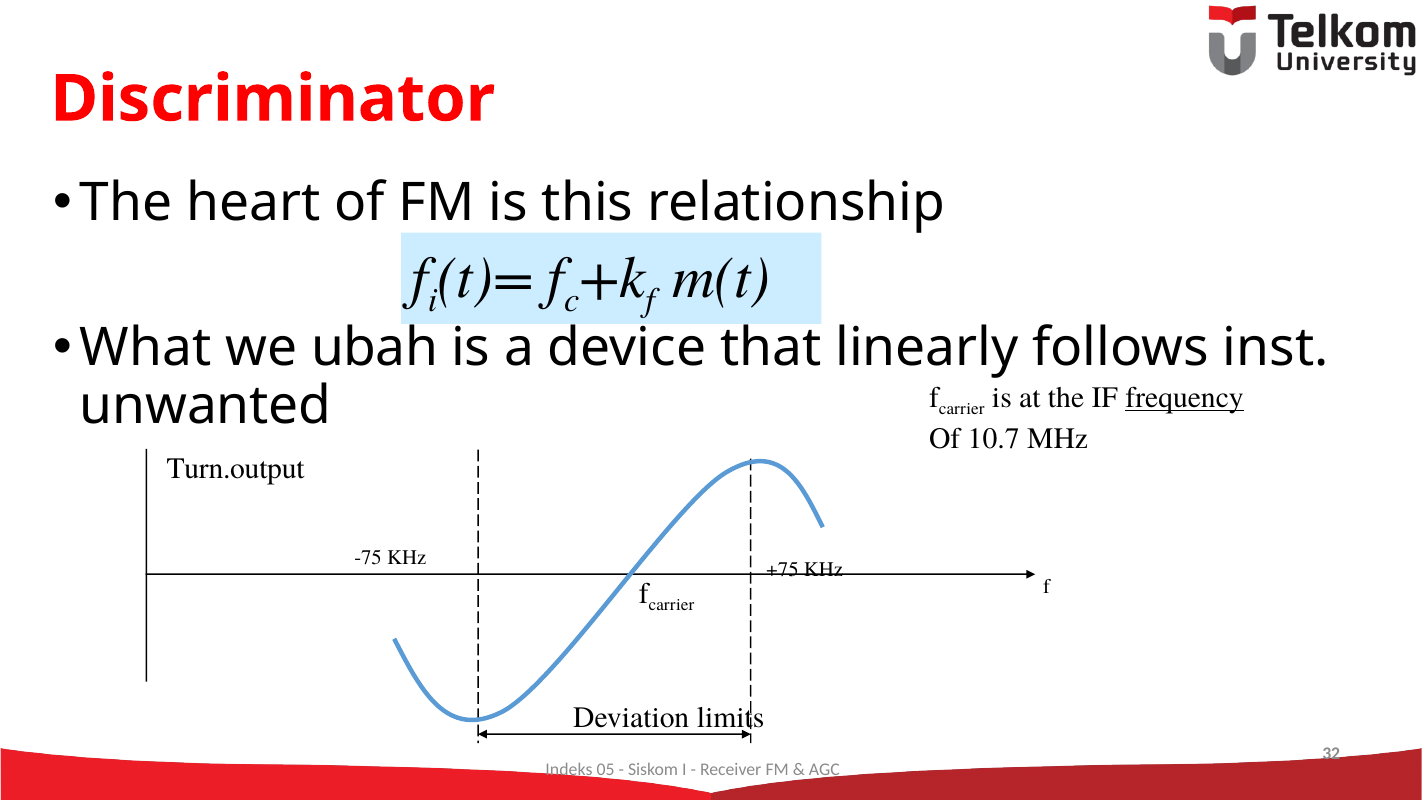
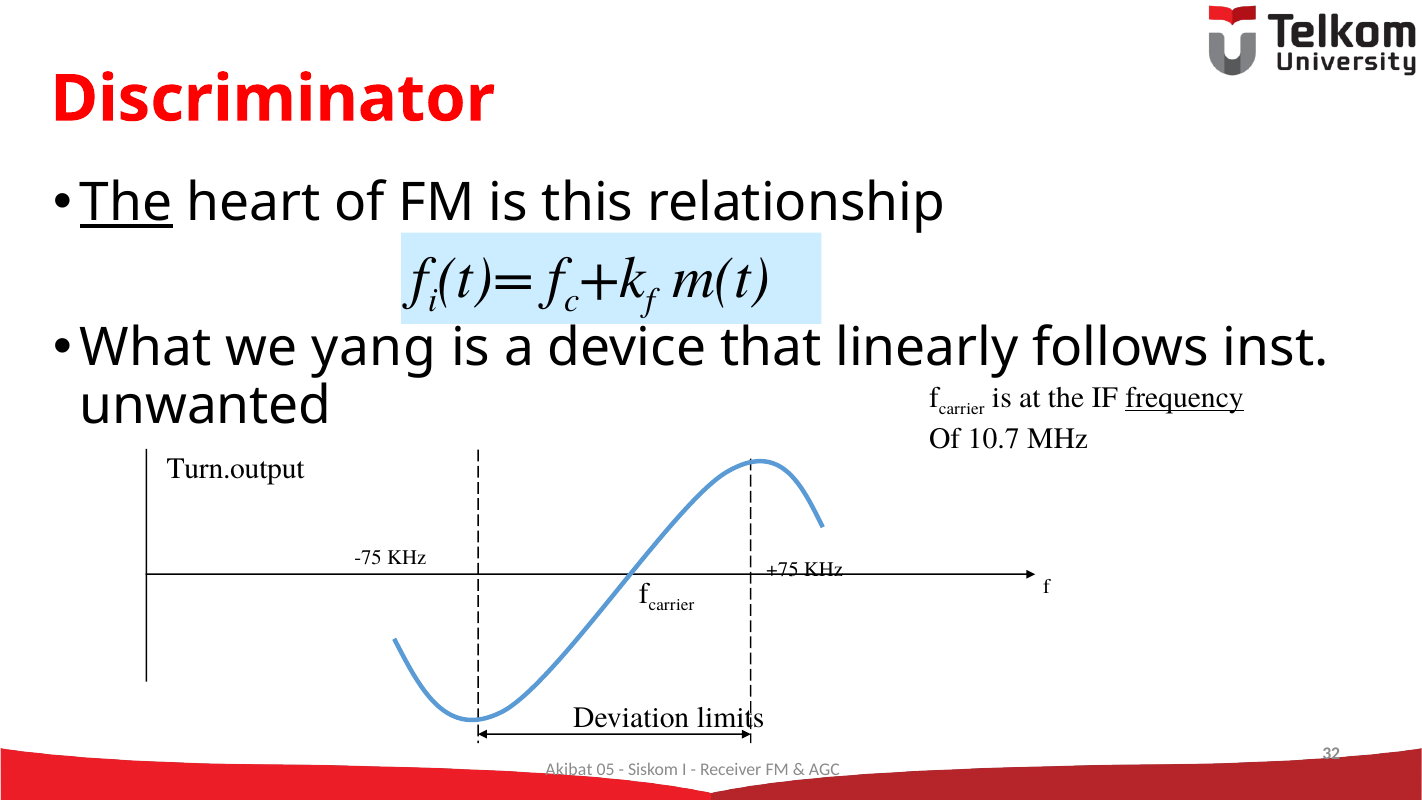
The at (126, 203) underline: none -> present
ubah: ubah -> yang
Indeks: Indeks -> Akibat
